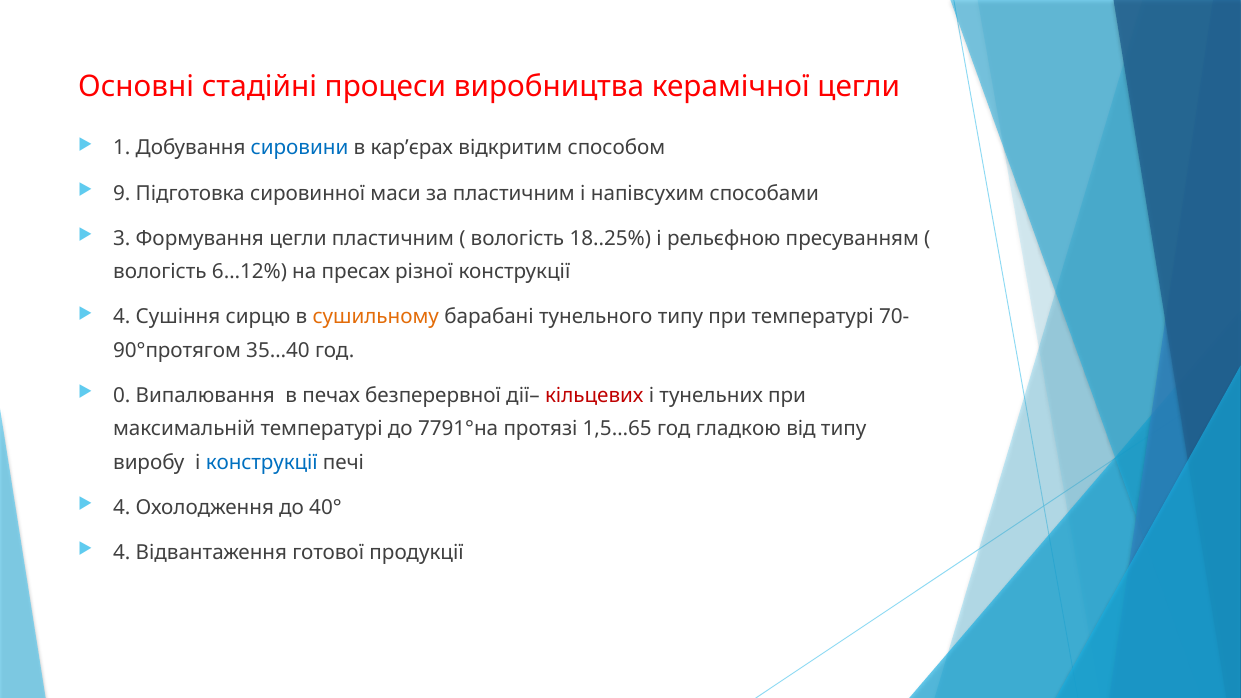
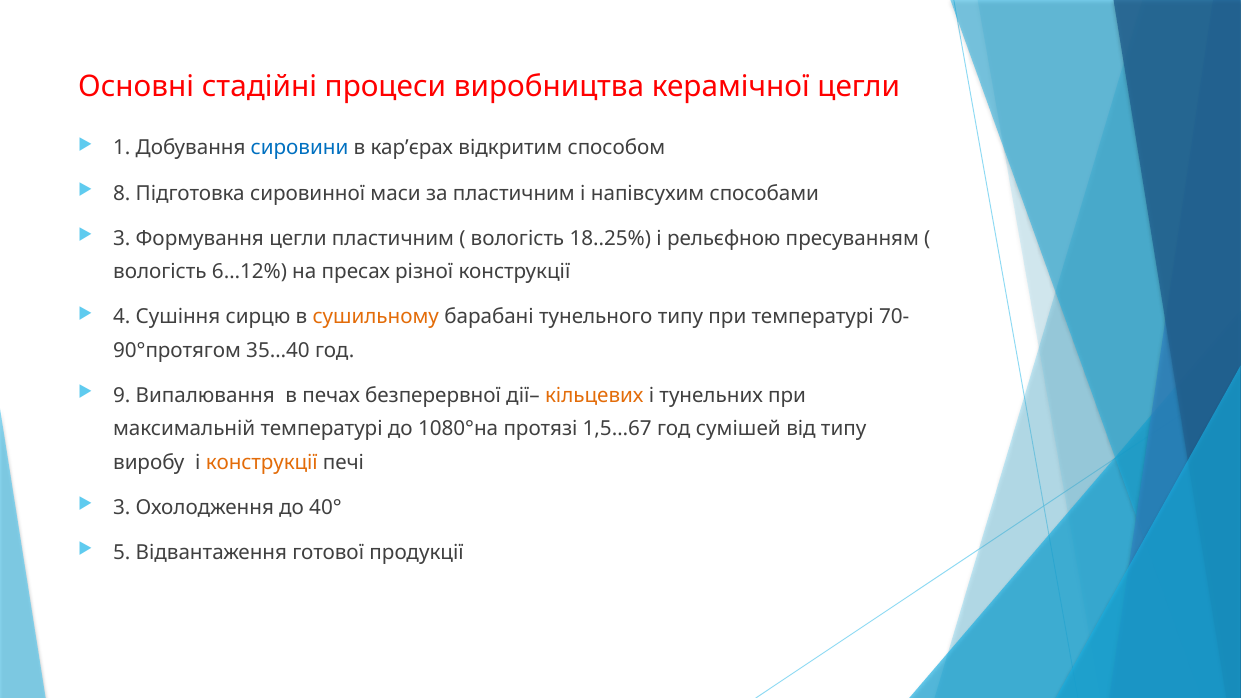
9: 9 -> 8
0: 0 -> 9
кільцевих colour: red -> orange
7791°на: 7791°на -> 1080°на
1,5…65: 1,5…65 -> 1,5…67
гладкою: гладкою -> сумішей
конструкції at (262, 462) colour: blue -> orange
4 at (122, 507): 4 -> 3
4 at (122, 552): 4 -> 5
